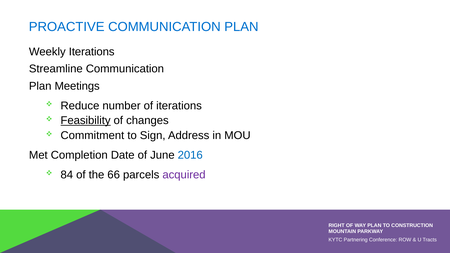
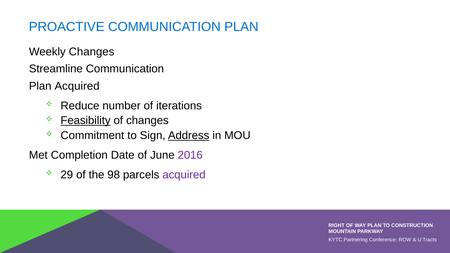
Weekly Iterations: Iterations -> Changes
Plan Meetings: Meetings -> Acquired
Address underline: none -> present
2016 colour: blue -> purple
84: 84 -> 29
66: 66 -> 98
